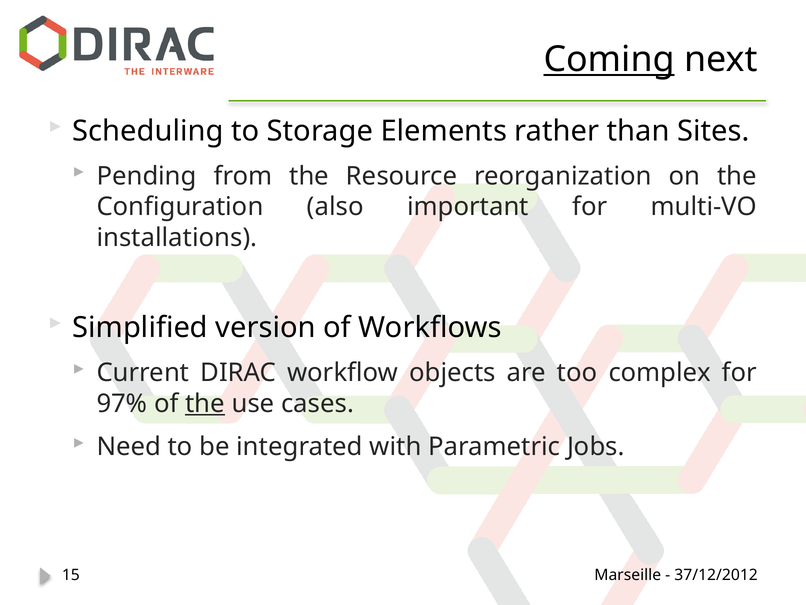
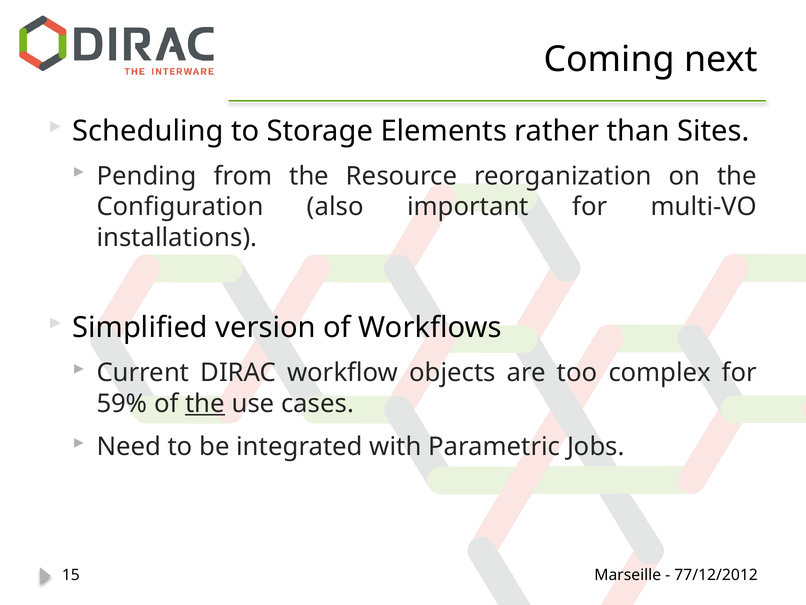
Coming underline: present -> none
97%: 97% -> 59%
37/12/2012: 37/12/2012 -> 77/12/2012
